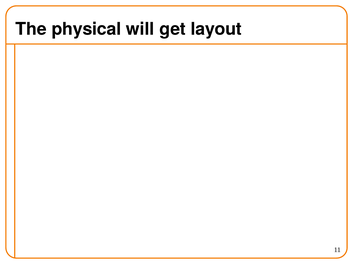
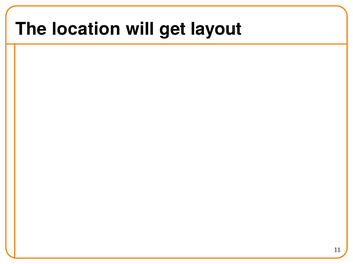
physical: physical -> location
